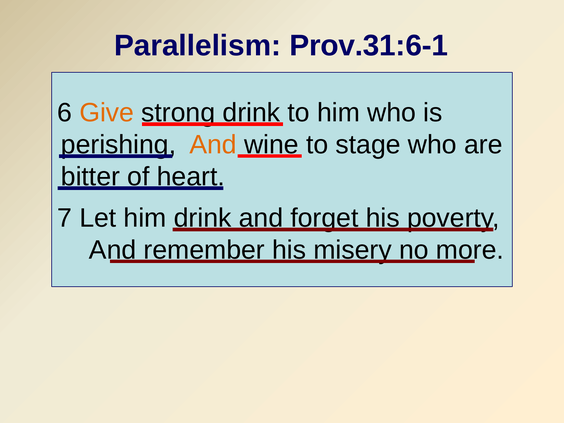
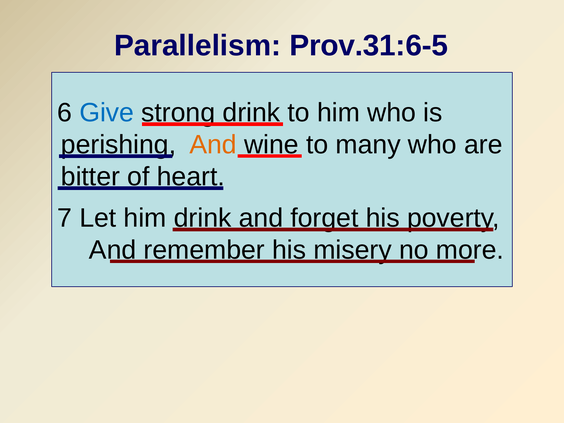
Prov.31:6-1: Prov.31:6-1 -> Prov.31:6-5
Give colour: orange -> blue
stage: stage -> many
